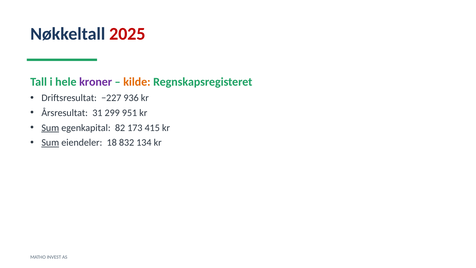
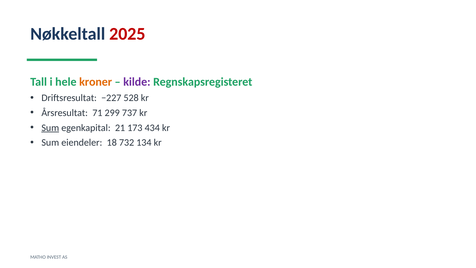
kroner colour: purple -> orange
kilde colour: orange -> purple
936: 936 -> 528
31: 31 -> 71
951: 951 -> 737
82: 82 -> 21
415: 415 -> 434
Sum at (50, 143) underline: present -> none
832: 832 -> 732
